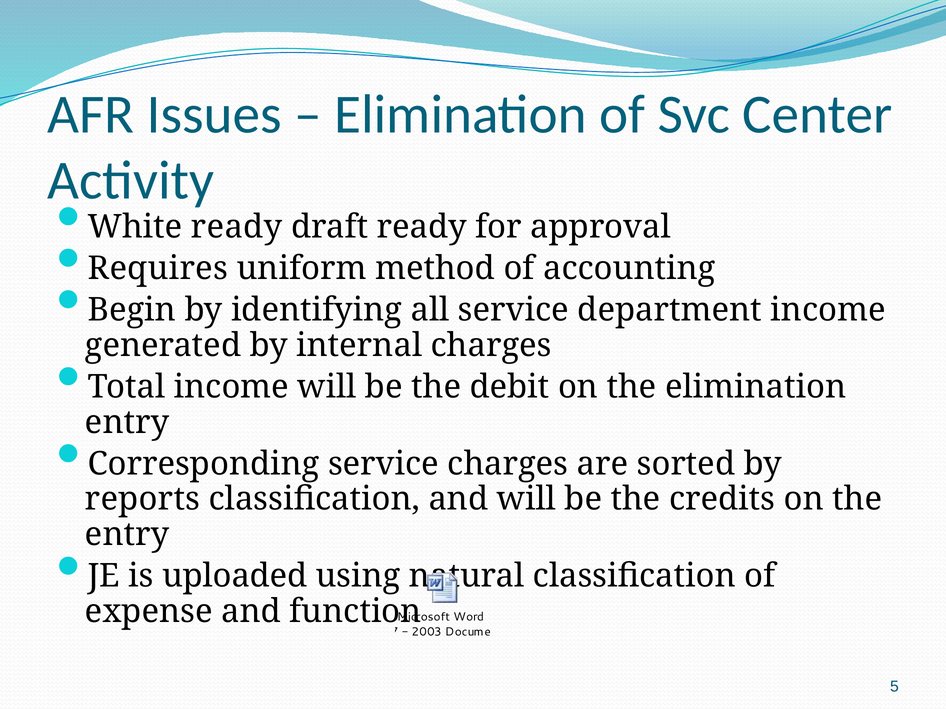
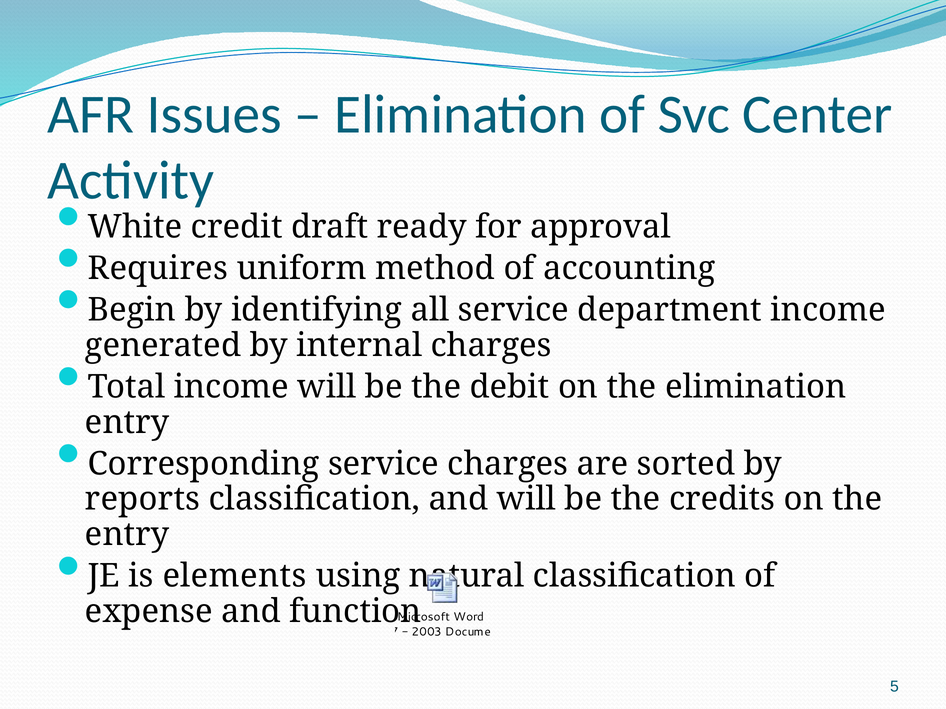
White ready: ready -> credit
uploaded: uploaded -> elements
